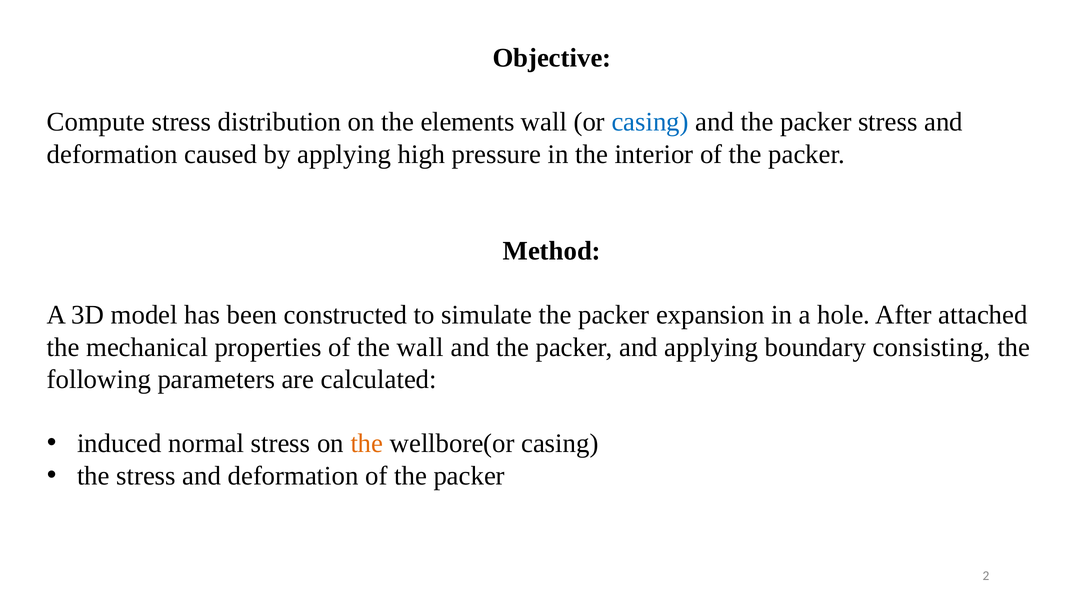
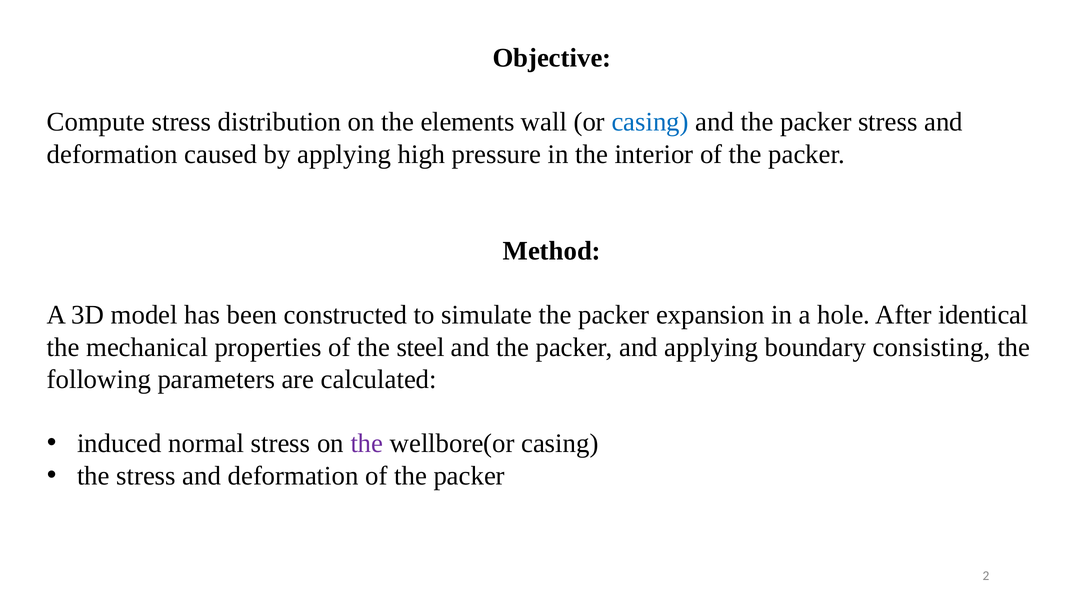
attached: attached -> identical
the wall: wall -> steel
the at (367, 443) colour: orange -> purple
